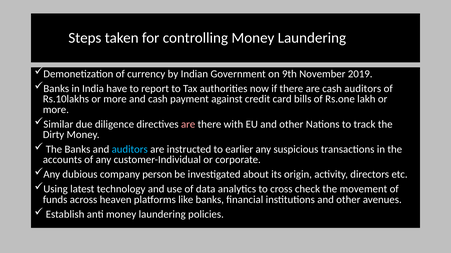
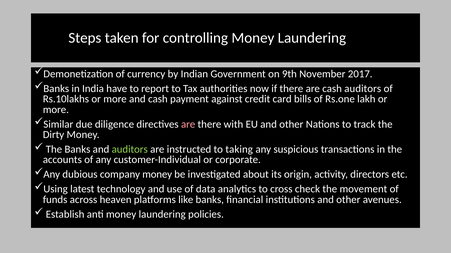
2019: 2019 -> 2017
auditors at (130, 150) colour: light blue -> light green
earlier: earlier -> taking
company person: person -> money
